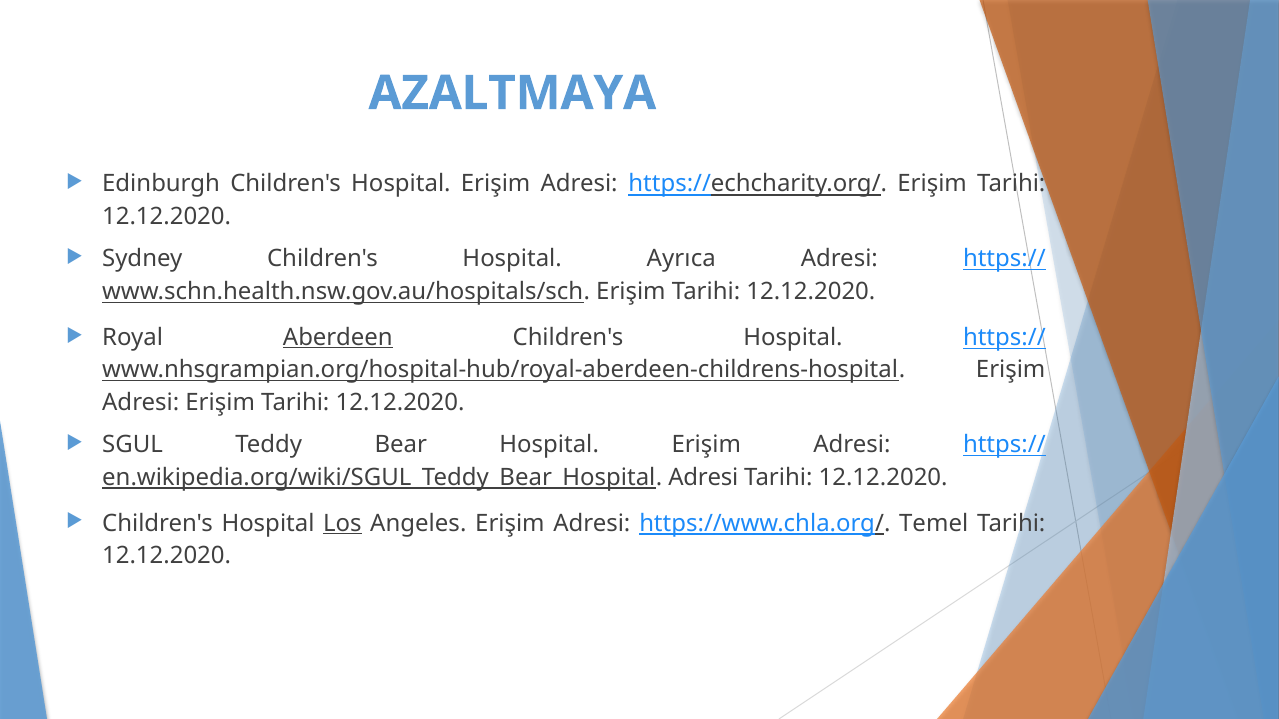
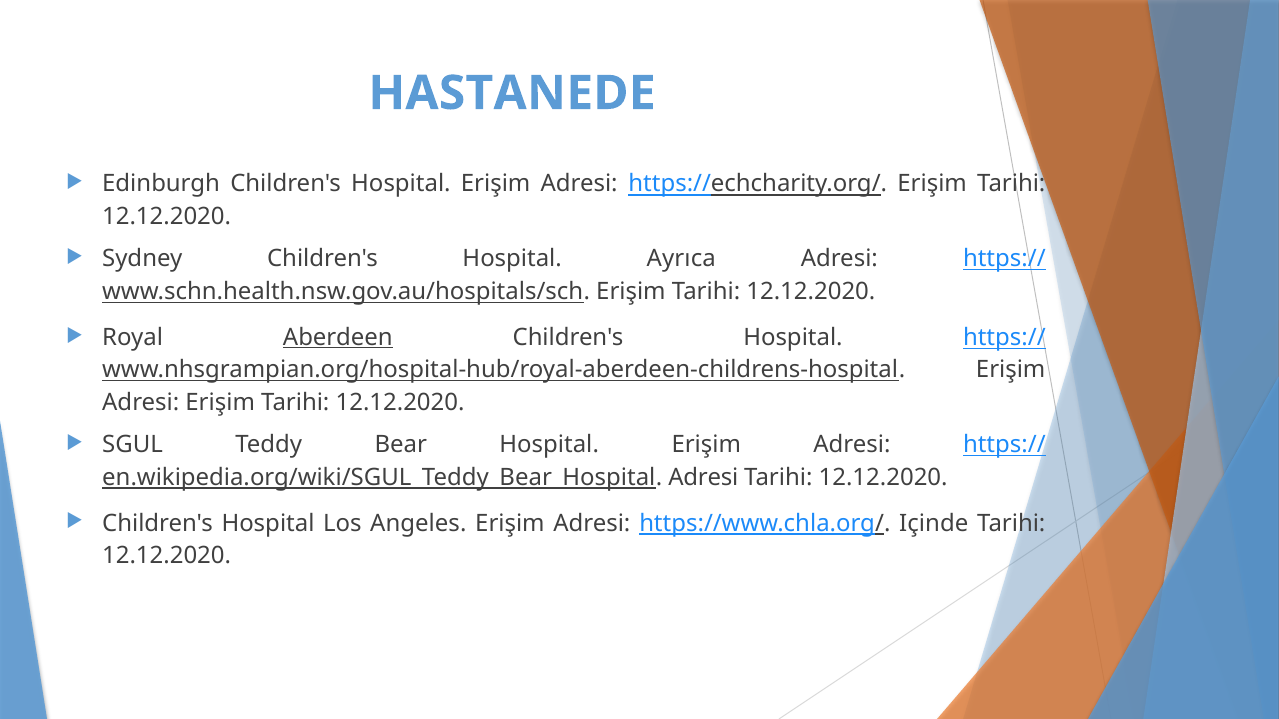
AZALTMAYA: AZALTMAYA -> HASTANEDE
Los underline: present -> none
Temel: Temel -> Içinde
